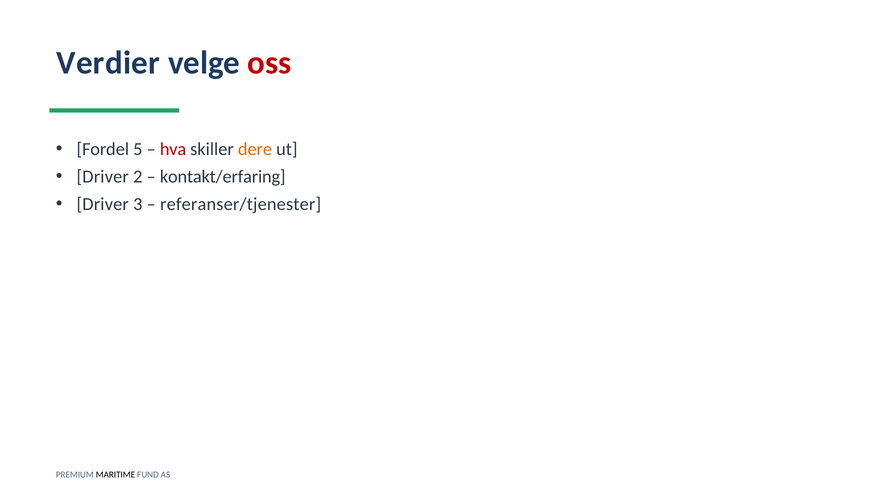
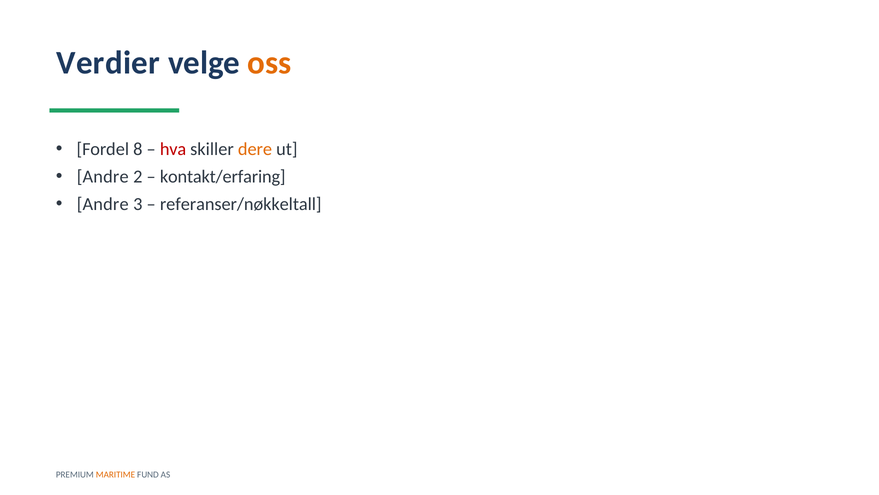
oss colour: red -> orange
5: 5 -> 8
Driver at (103, 176): Driver -> Andre
Driver at (103, 204): Driver -> Andre
referanser/tjenester: referanser/tjenester -> referanser/nøkkeltall
MARITIME colour: black -> orange
